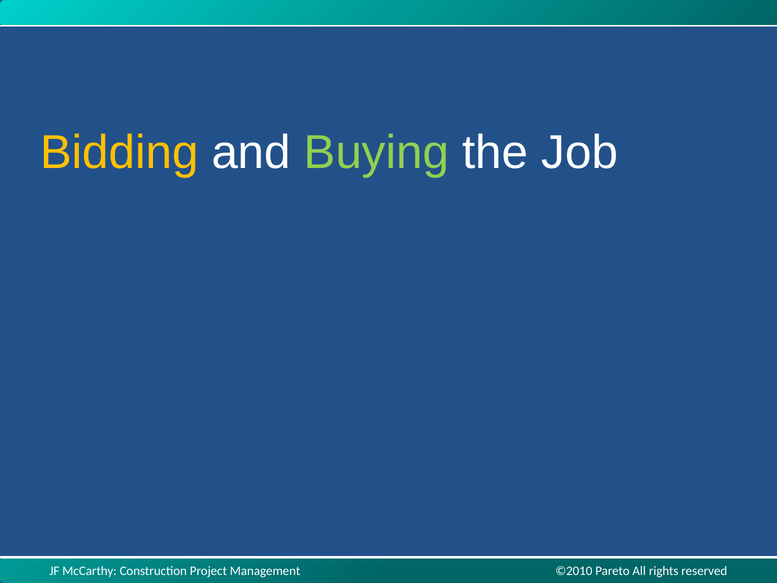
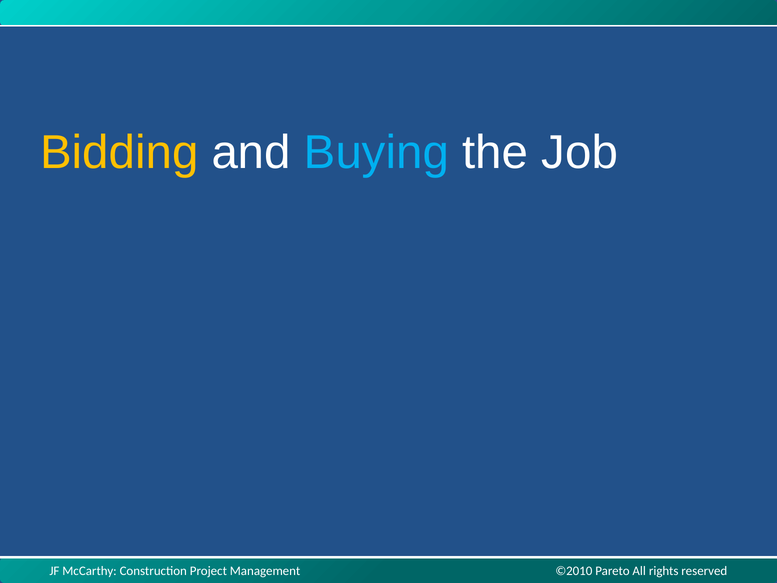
Buying colour: light green -> light blue
